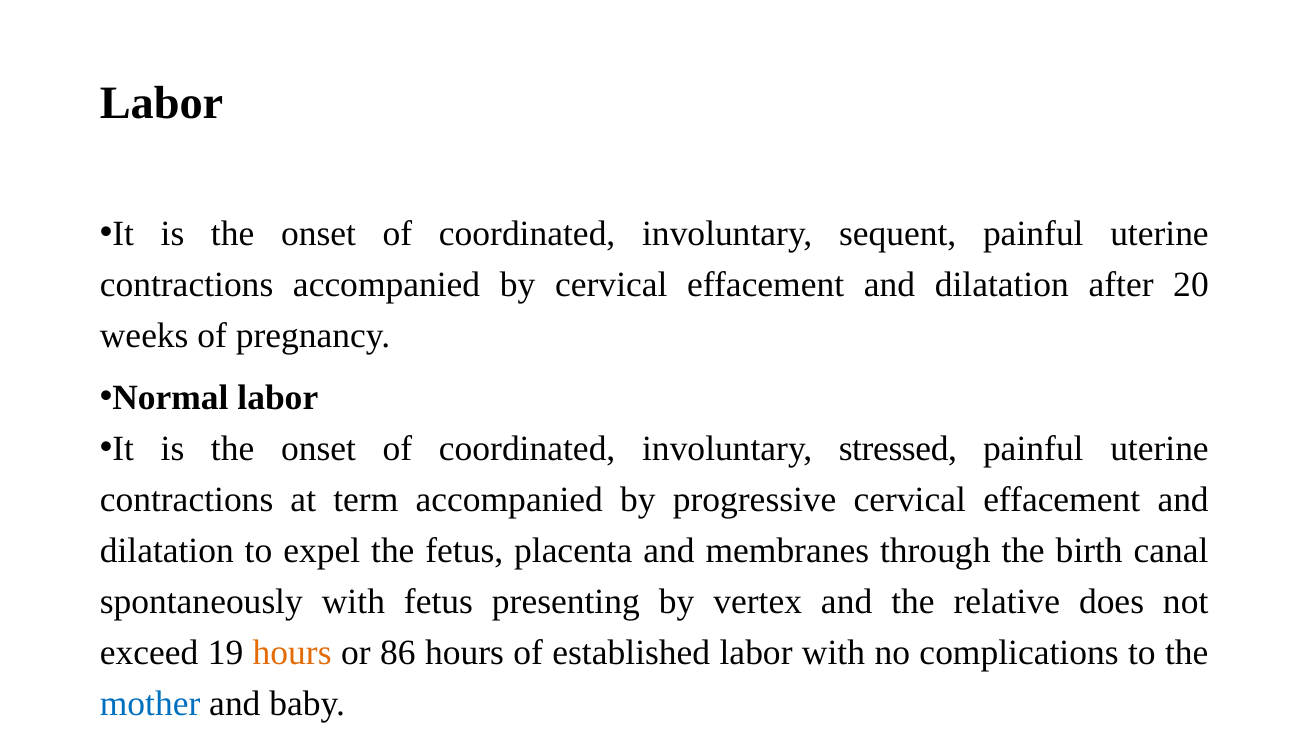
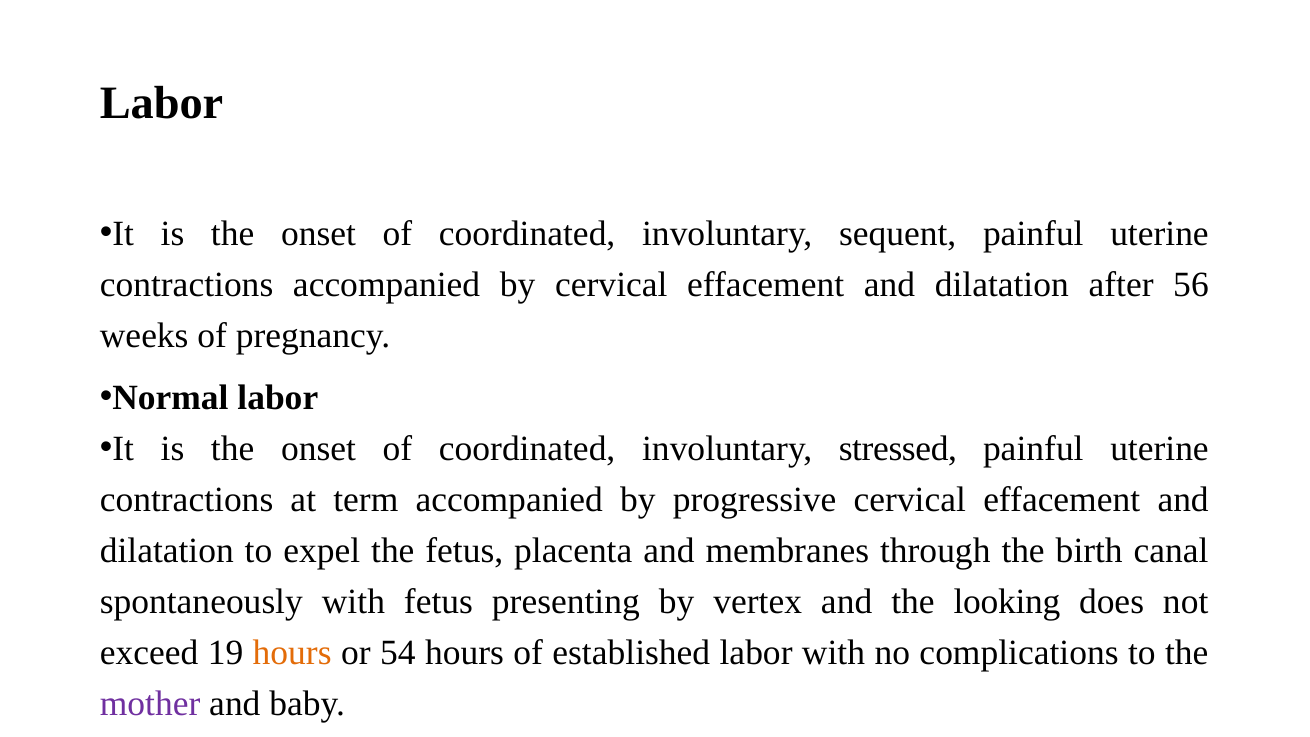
20: 20 -> 56
relative: relative -> looking
86: 86 -> 54
mother colour: blue -> purple
